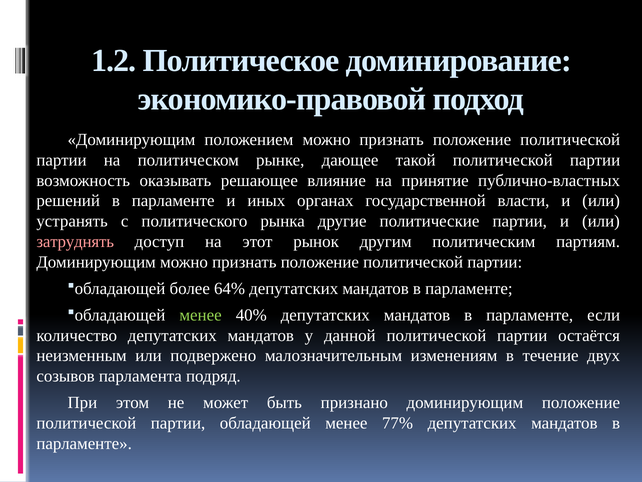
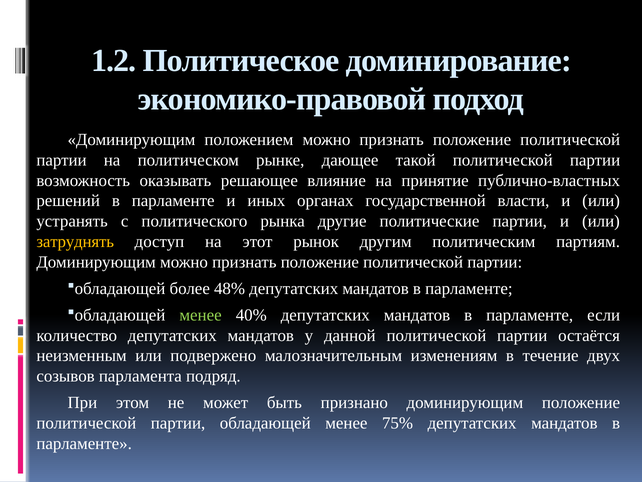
затруднять colour: pink -> yellow
64%: 64% -> 48%
77%: 77% -> 75%
